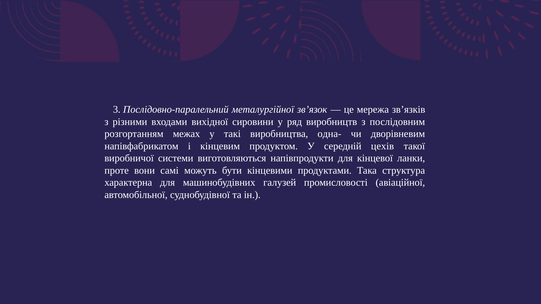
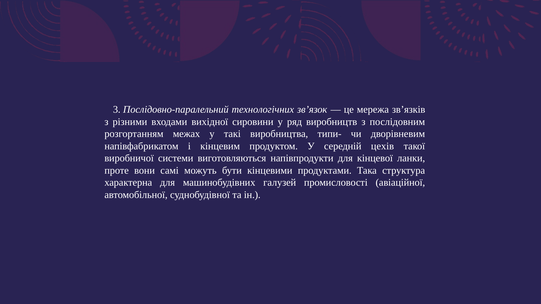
металургійної: металургійної -> технологічних
одна-: одна- -> типи-
